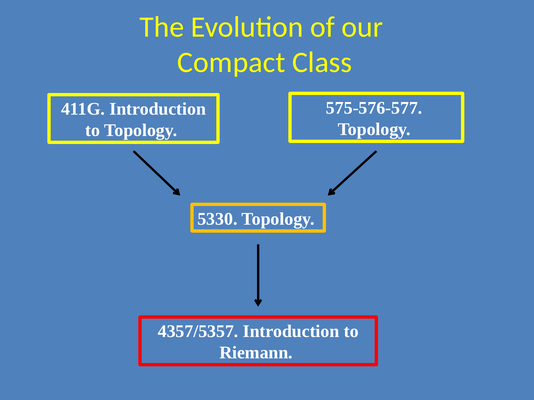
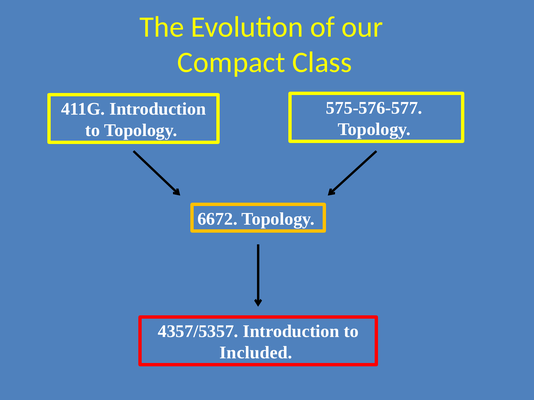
5330: 5330 -> 6672
Riemann: Riemann -> Included
